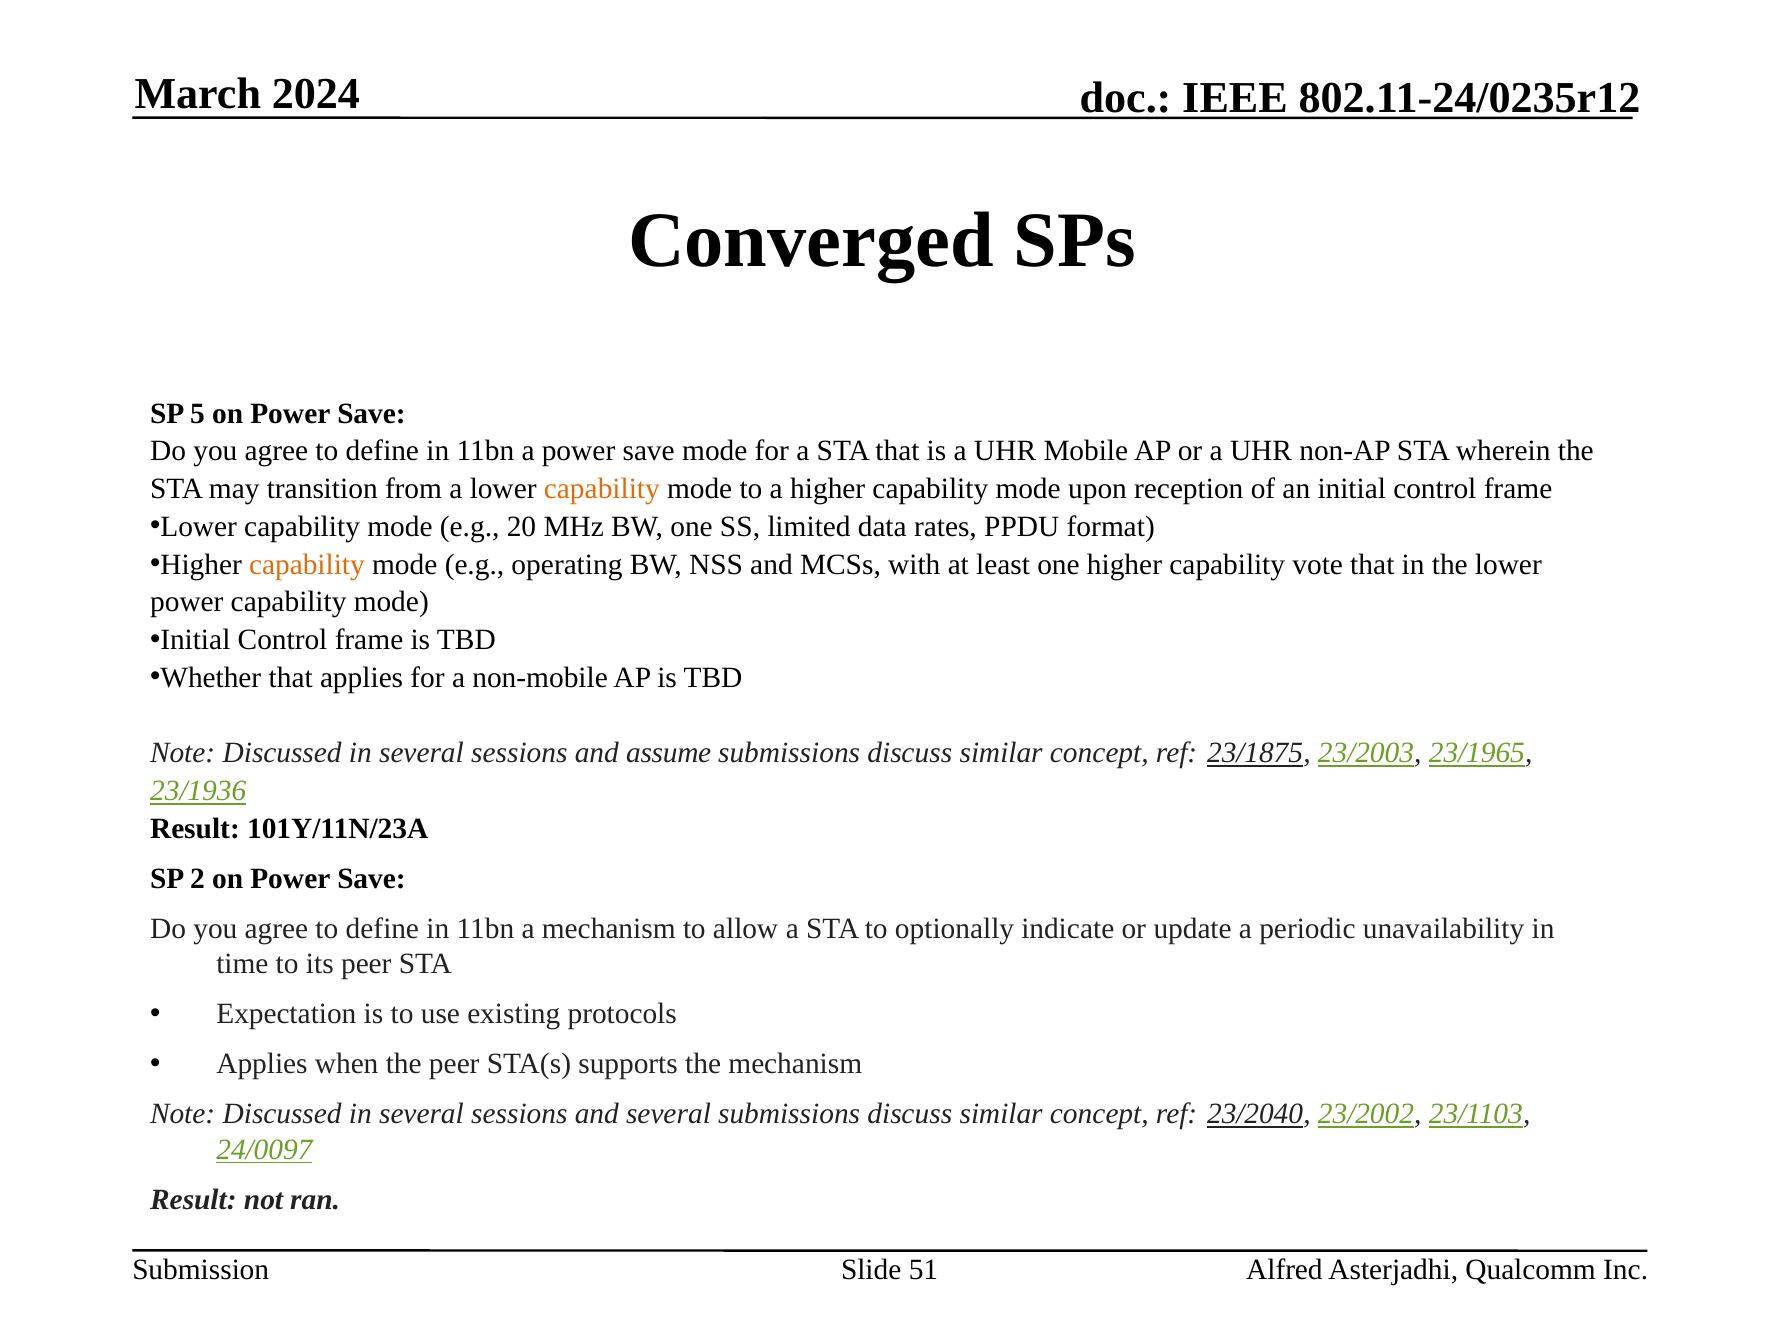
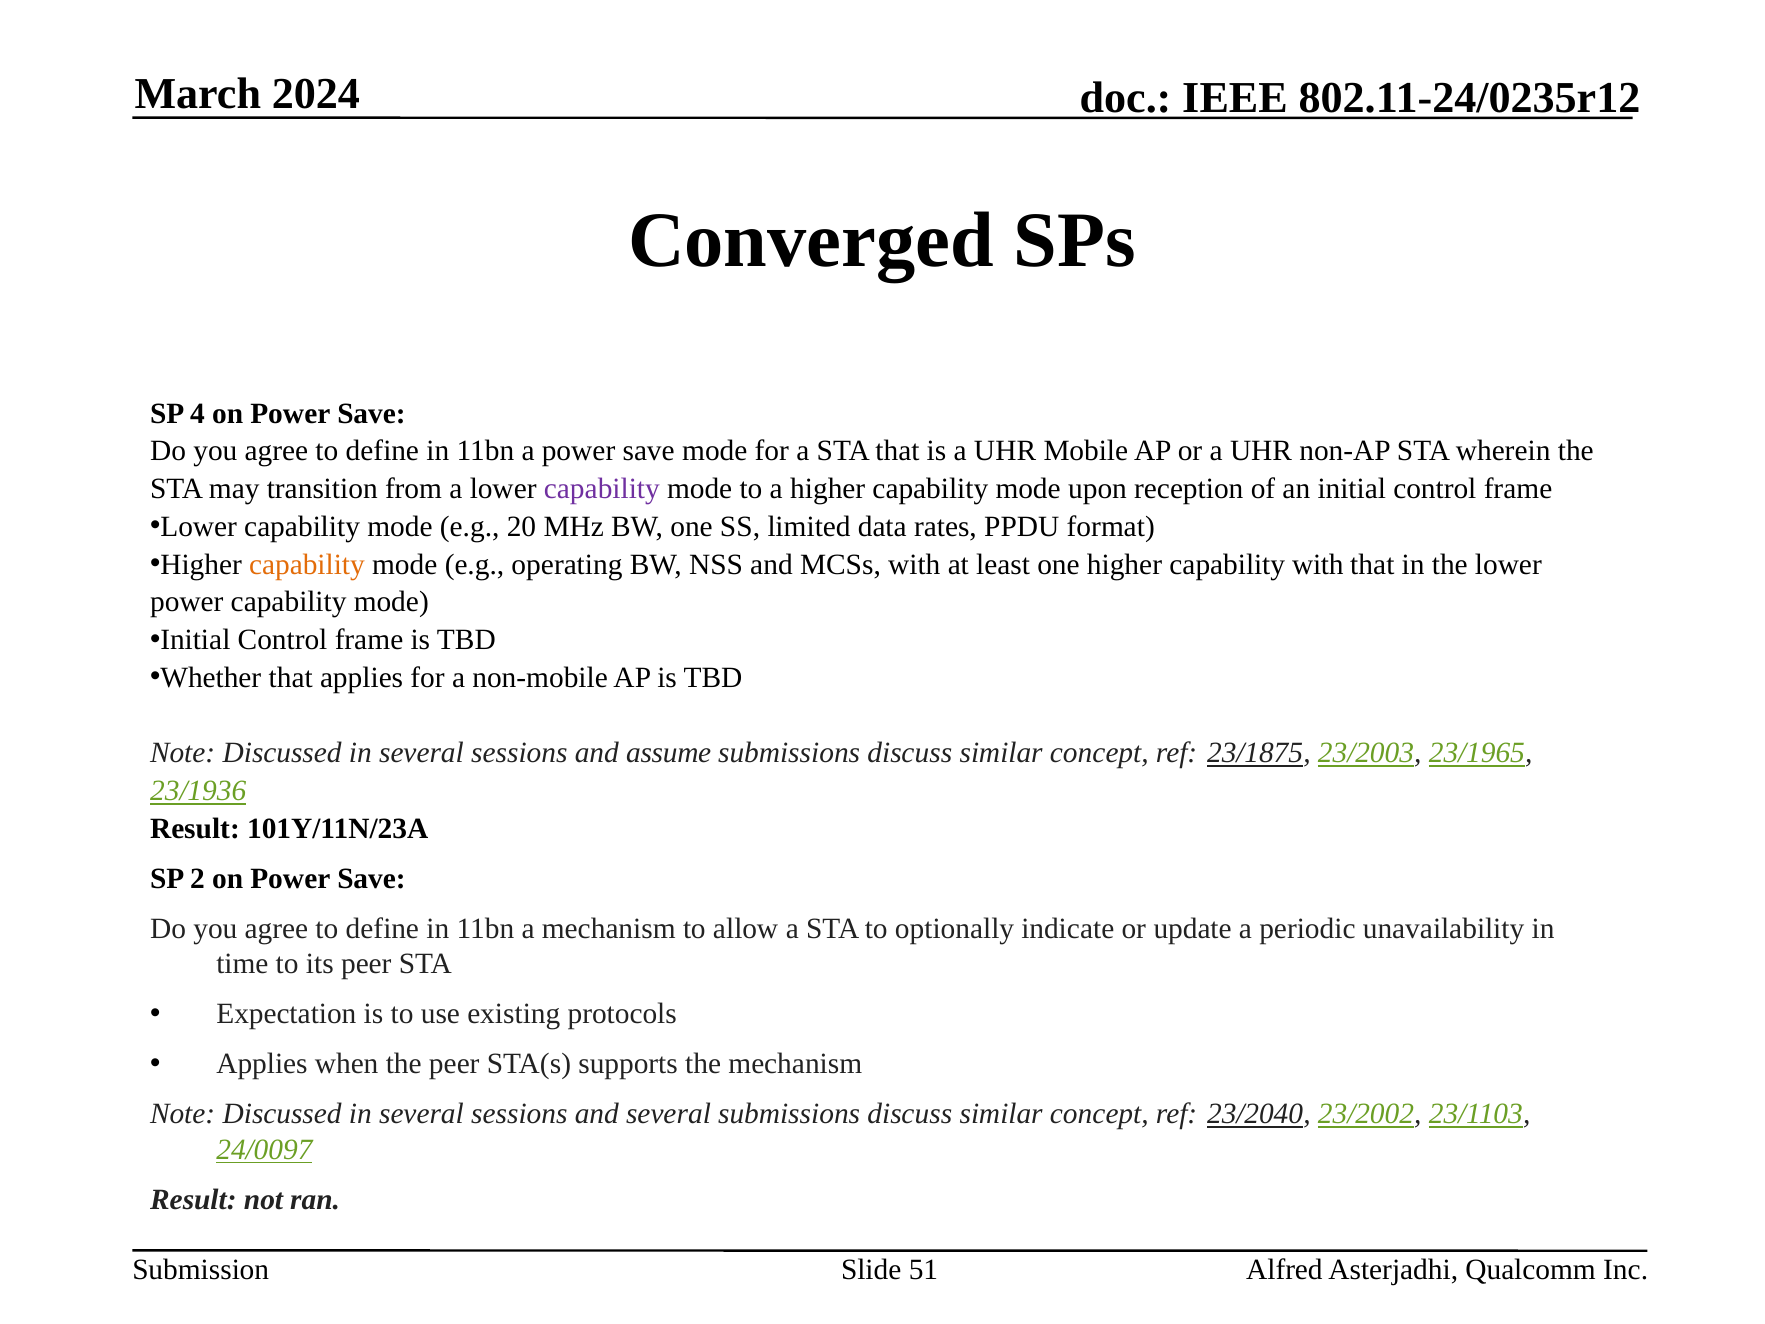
5: 5 -> 4
capability at (602, 489) colour: orange -> purple
capability vote: vote -> with
